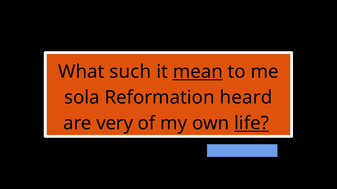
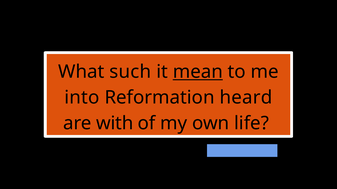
sola: sola -> into
very: very -> with
life underline: present -> none
